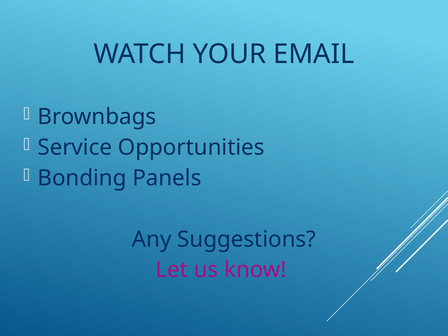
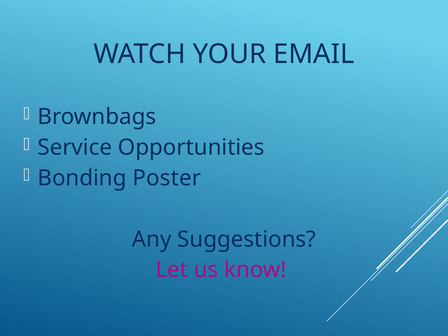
Panels: Panels -> Poster
